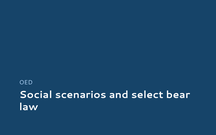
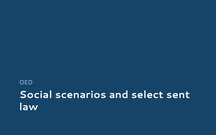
bear: bear -> sent
